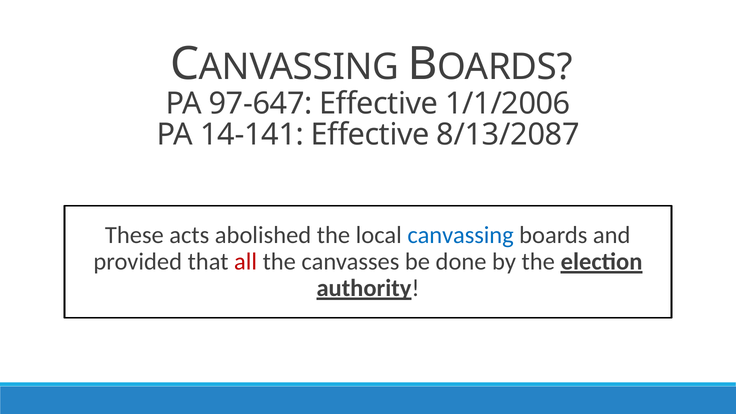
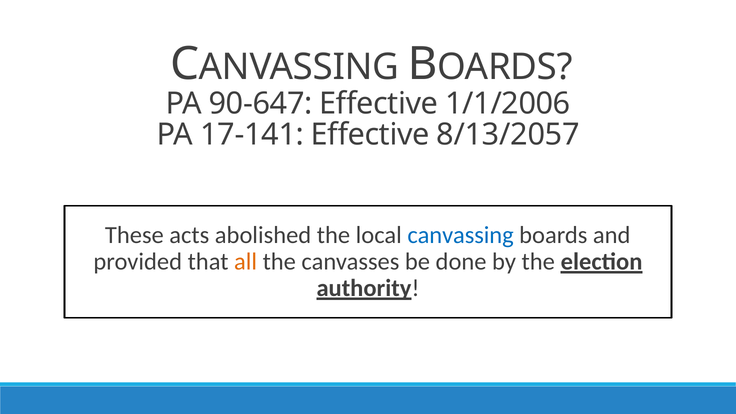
97-647: 97-647 -> 90-647
14-141: 14-141 -> 17-141
8/13/2087: 8/13/2087 -> 8/13/2057
all colour: red -> orange
